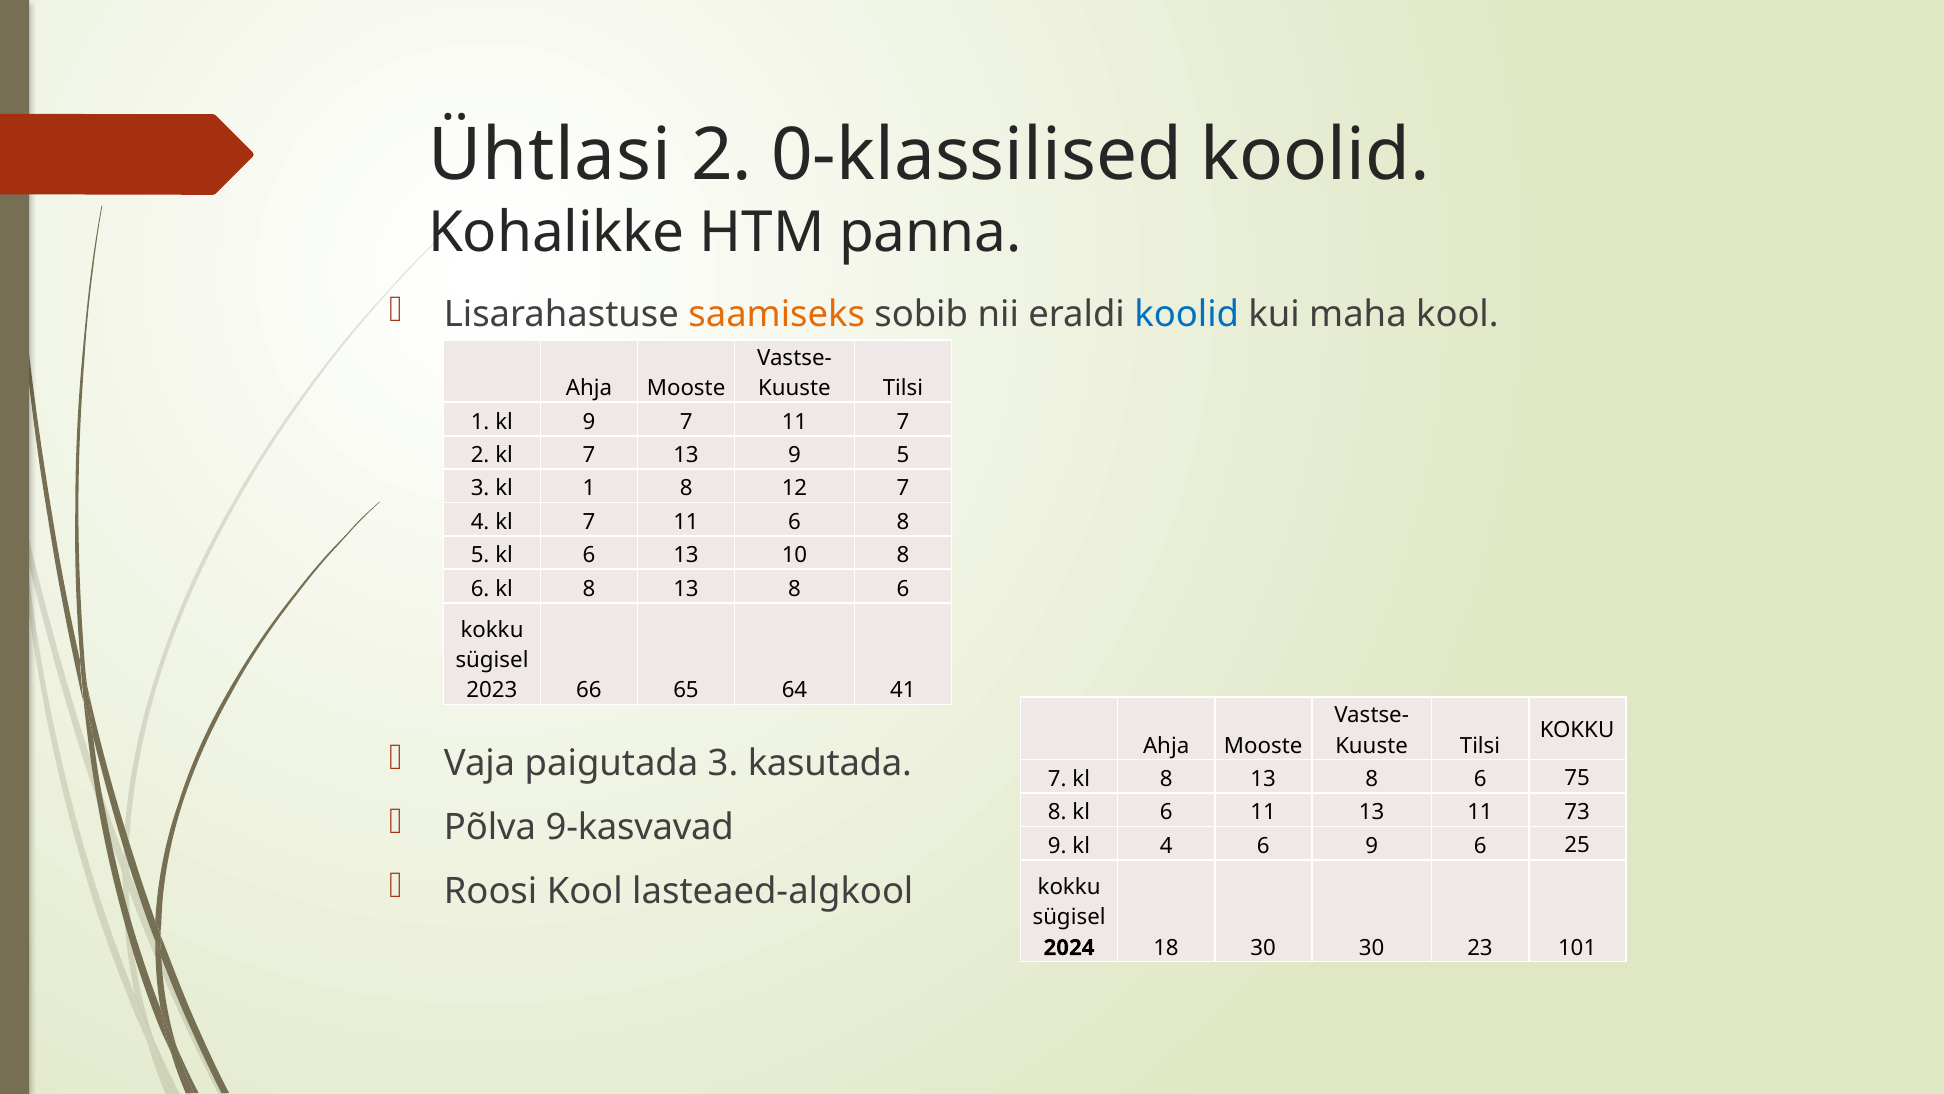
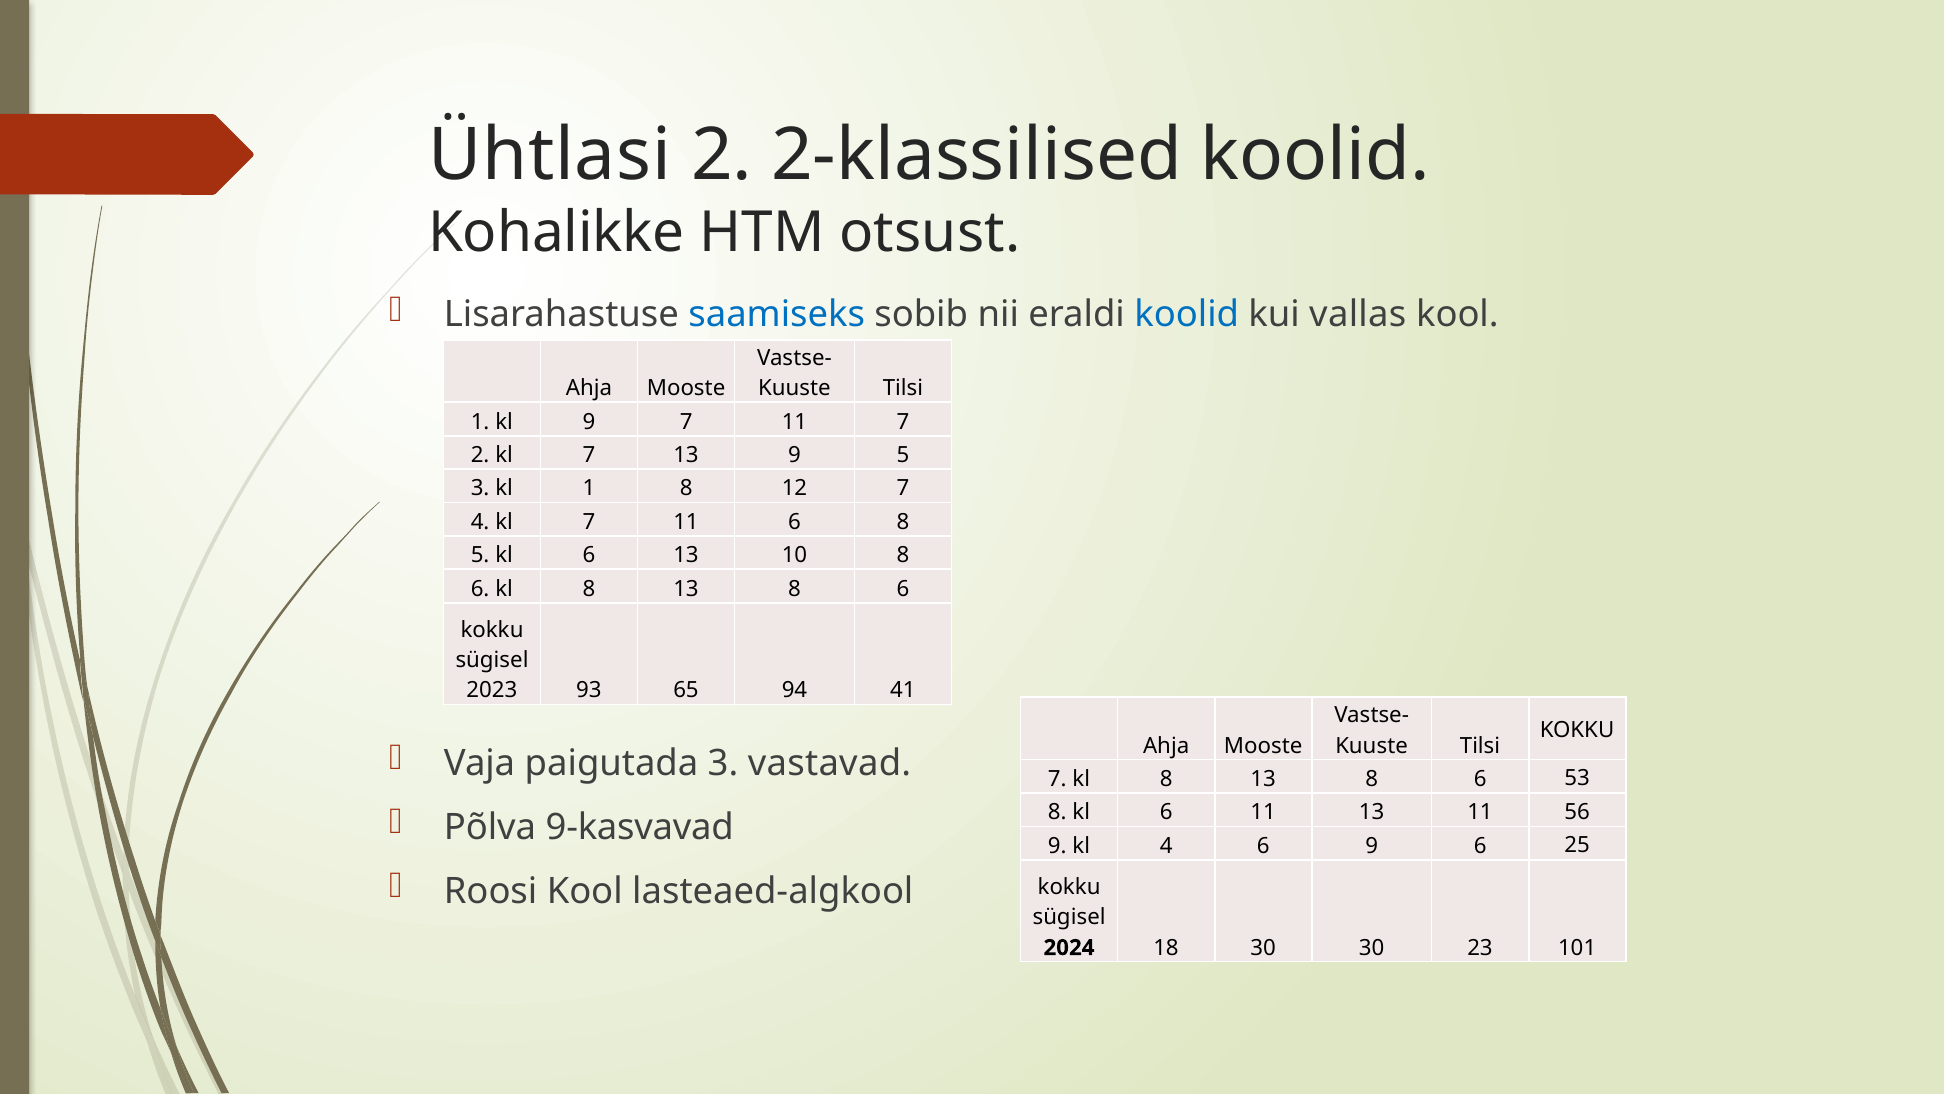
0-klassilised: 0-klassilised -> 2-klassilised
panna: panna -> otsust
saamiseks colour: orange -> blue
maha: maha -> vallas
66: 66 -> 93
64: 64 -> 94
kasutada: kasutada -> vastavad
75: 75 -> 53
73: 73 -> 56
